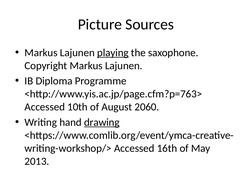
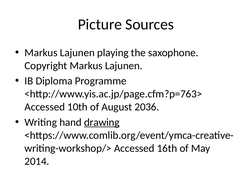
playing underline: present -> none
2060: 2060 -> 2036
2013: 2013 -> 2014
